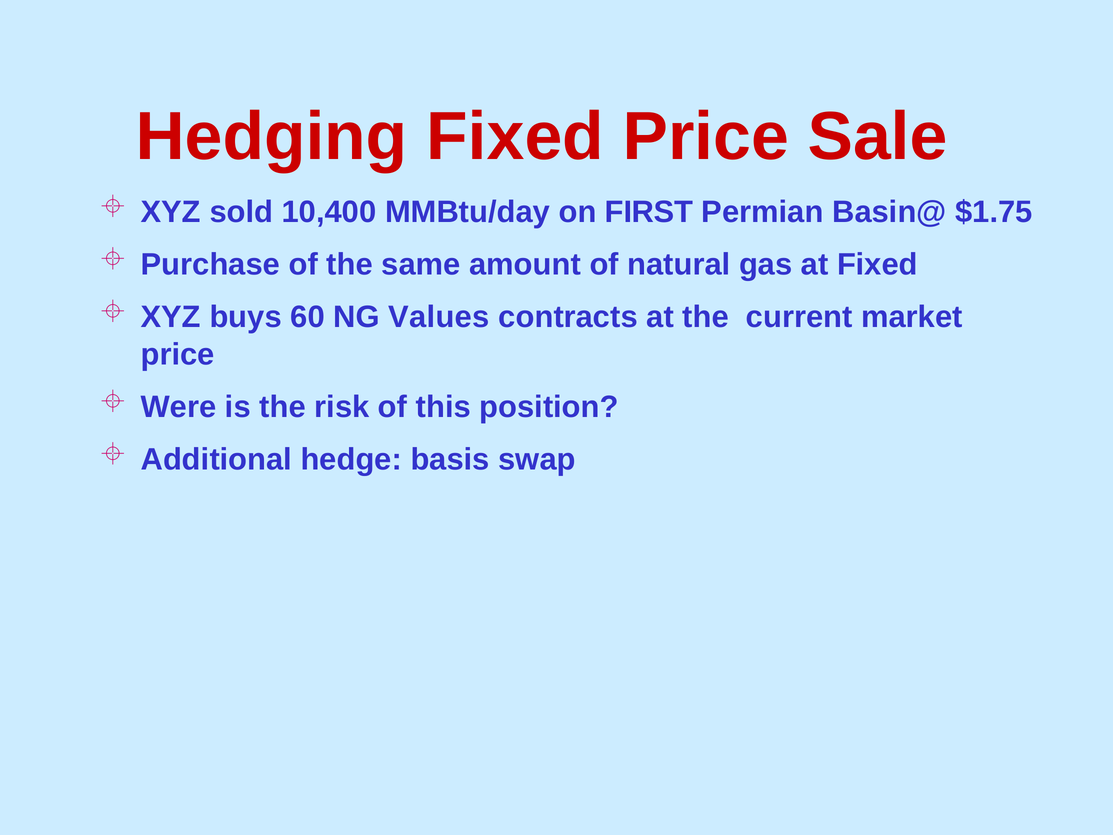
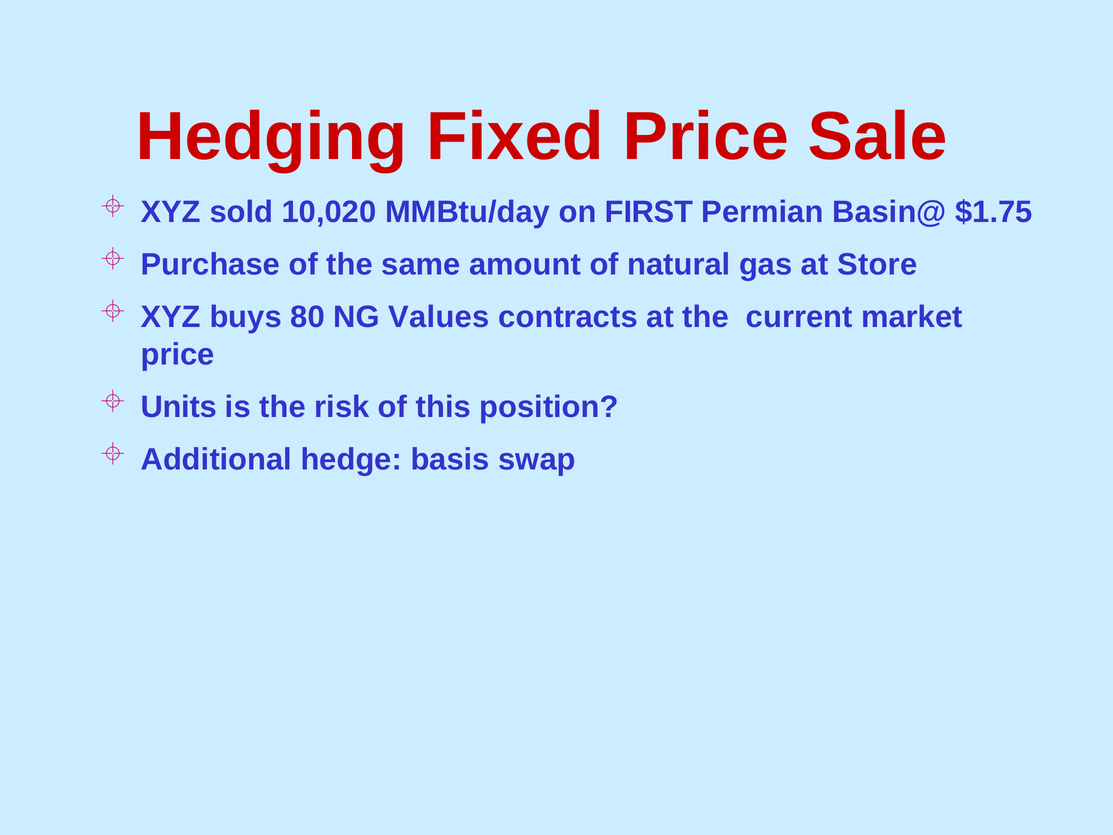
10,400: 10,400 -> 10,020
at Fixed: Fixed -> Store
60: 60 -> 80
Were: Were -> Units
